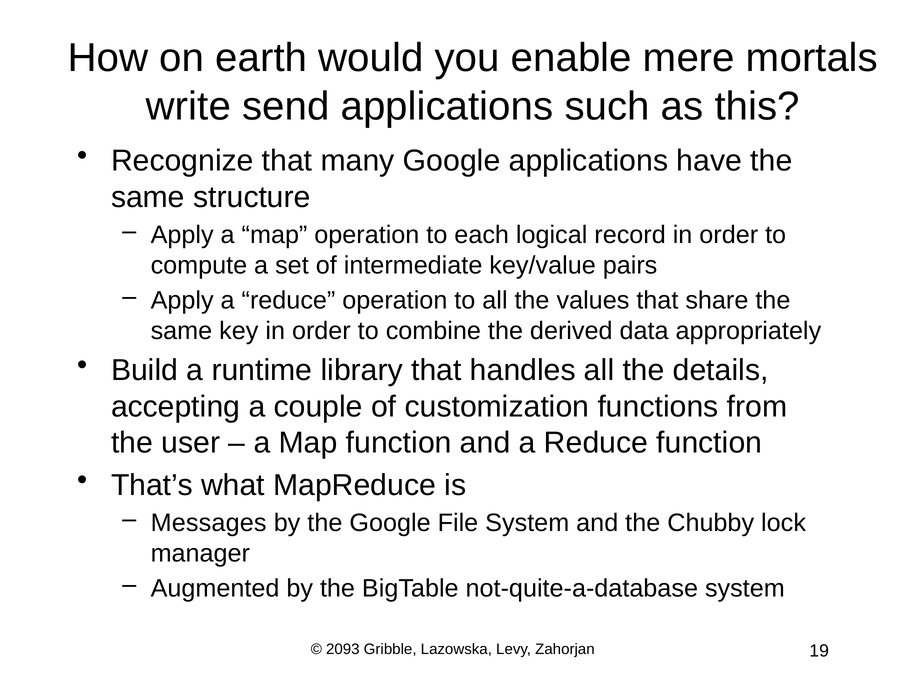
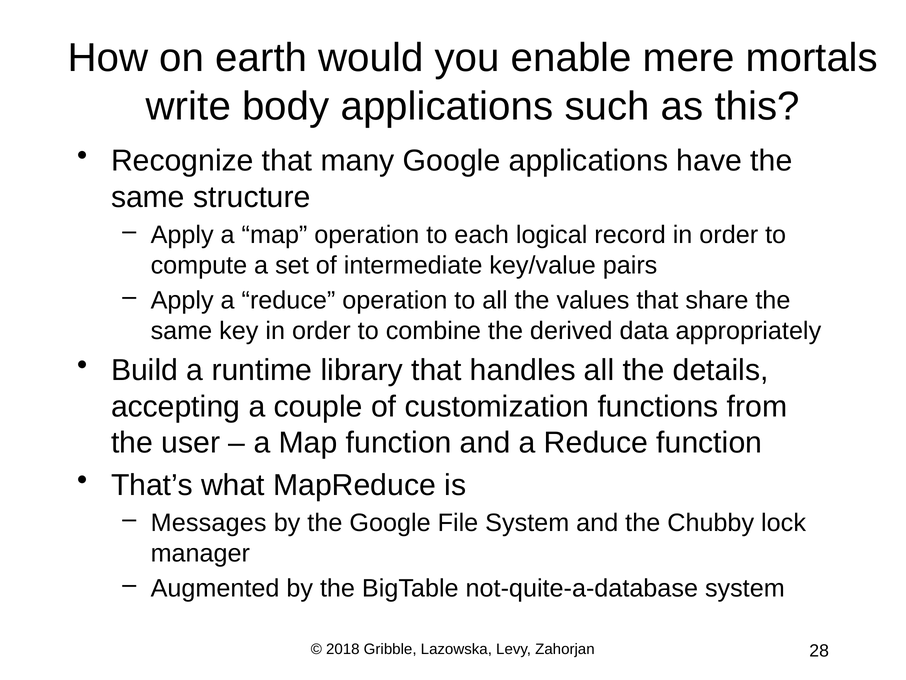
send: send -> body
2093: 2093 -> 2018
19: 19 -> 28
